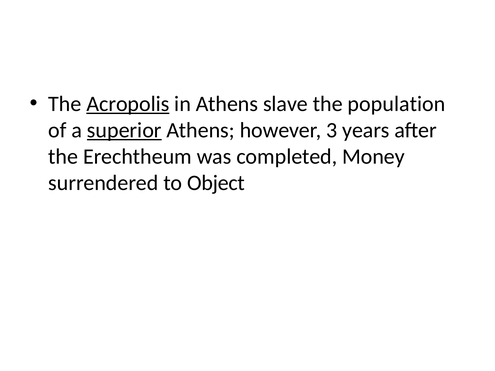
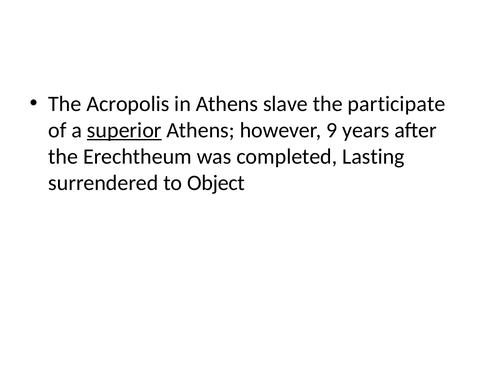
Acropolis underline: present -> none
population: population -> participate
3: 3 -> 9
Money: Money -> Lasting
